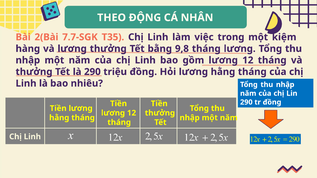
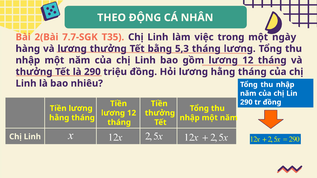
kiệm: kiệm -> ngày
9,8: 9,8 -> 5,3
